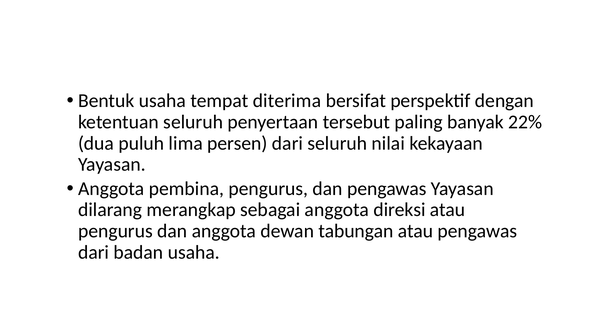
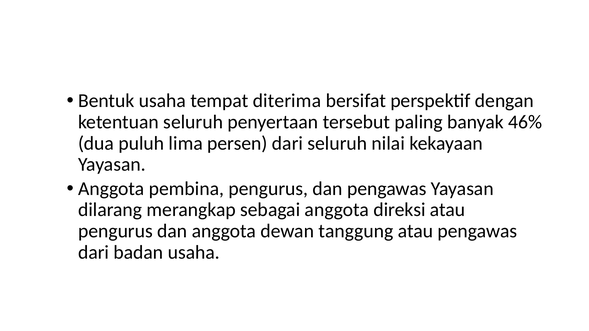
22%: 22% -> 46%
tabungan: tabungan -> tanggung
